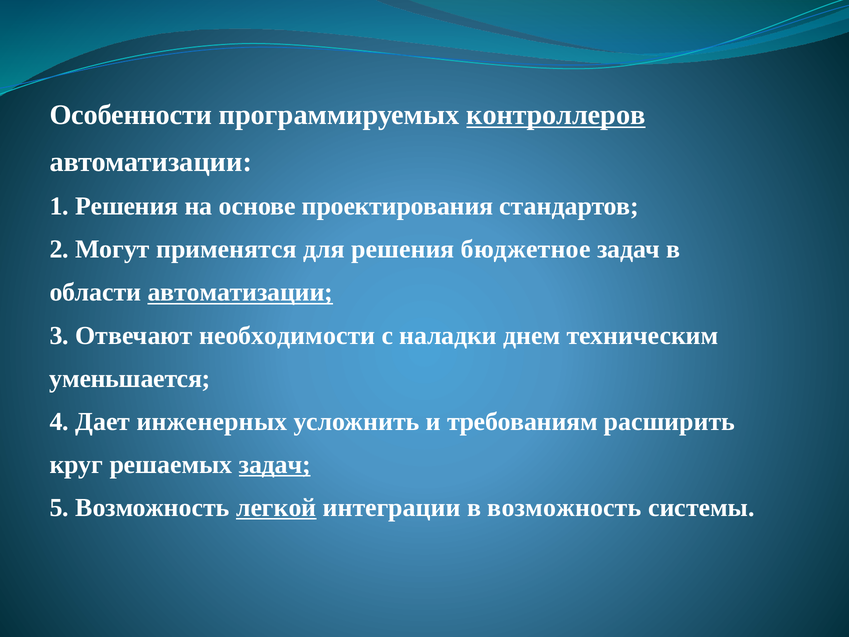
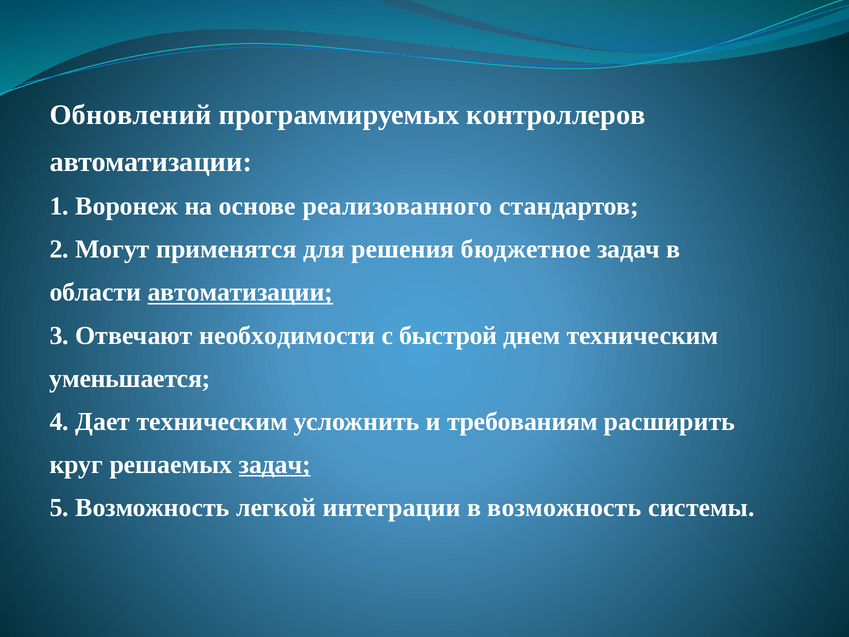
Особенности: Особенности -> Обновлений
контроллеров underline: present -> none
1 Решения: Решения -> Воронеж
проектирования: проектирования -> реализованного
наладки: наладки -> быстрой
Дает инженерных: инженерных -> техническим
легкой underline: present -> none
